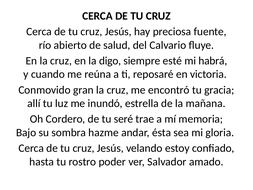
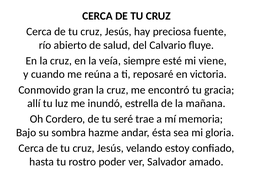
digo: digo -> veía
habrá: habrá -> viene
